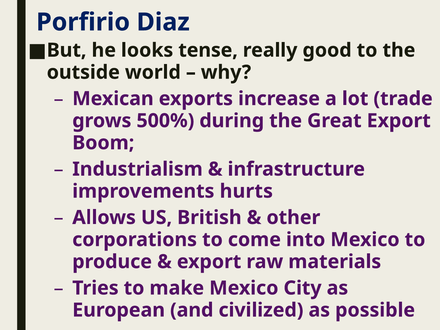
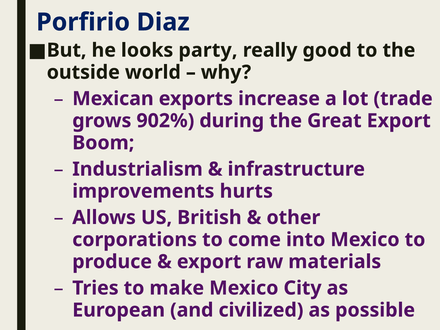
tense: tense -> party
500%: 500% -> 902%
